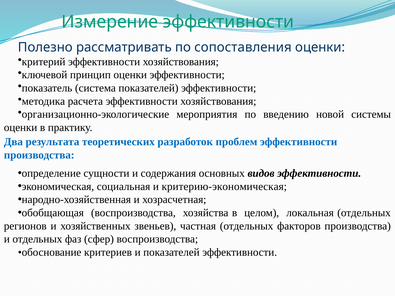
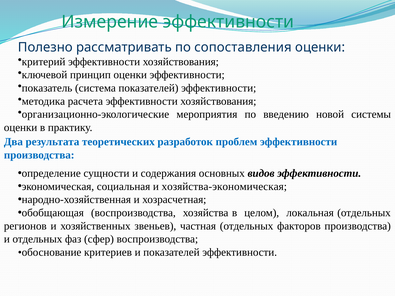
критерию-экономическая: критерию-экономическая -> хозяйства-экономическая
